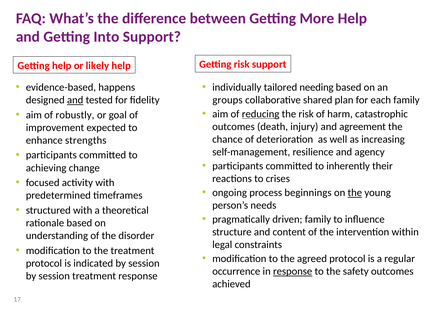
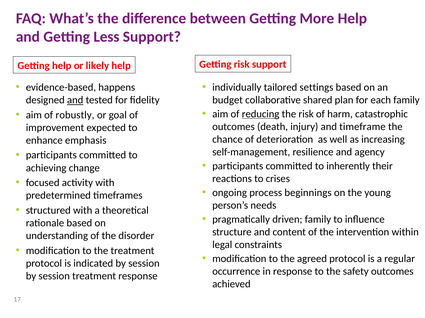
Into: Into -> Less
needing: needing -> settings
groups: groups -> budget
agreement: agreement -> timeframe
strengths: strengths -> emphasis
the at (355, 193) underline: present -> none
response at (293, 272) underline: present -> none
